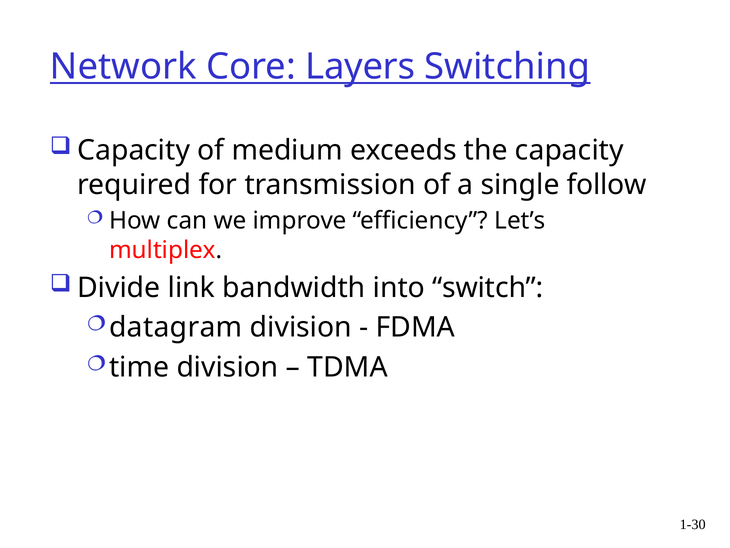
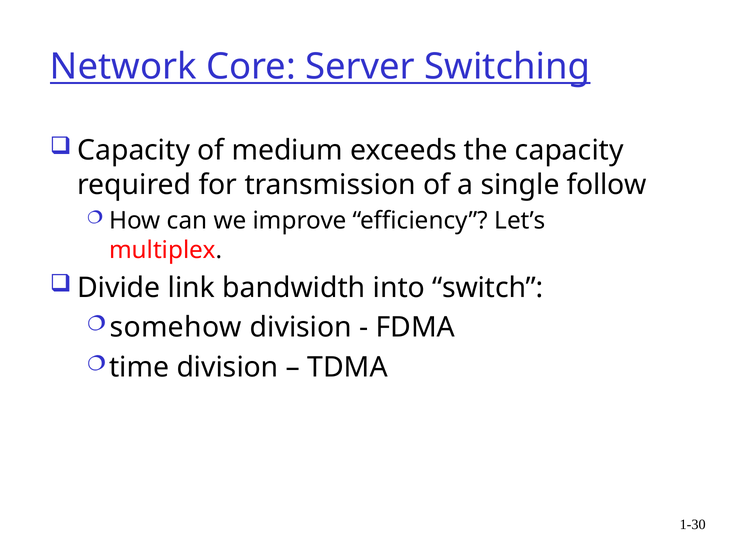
Layers: Layers -> Server
datagram: datagram -> somehow
